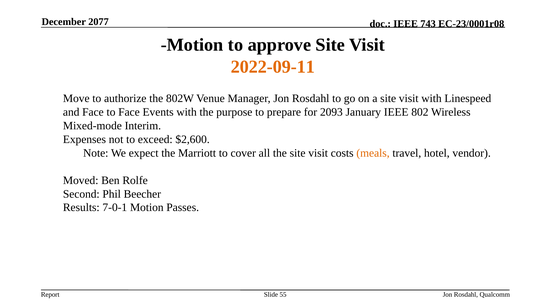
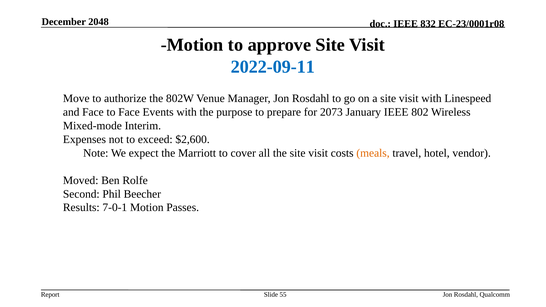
2077: 2077 -> 2048
743: 743 -> 832
2022-09-11 colour: orange -> blue
2093: 2093 -> 2073
